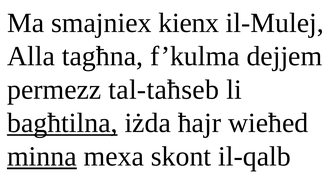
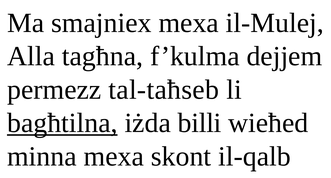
smajniex kienx: kienx -> mexa
ħajr: ħajr -> billi
minna underline: present -> none
